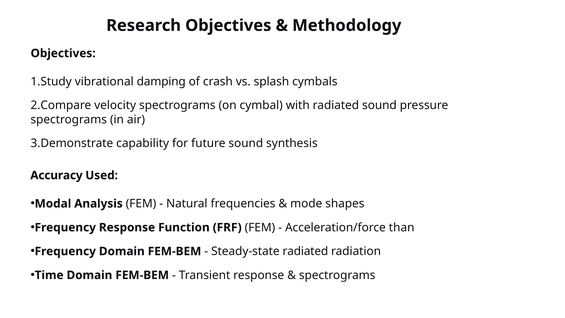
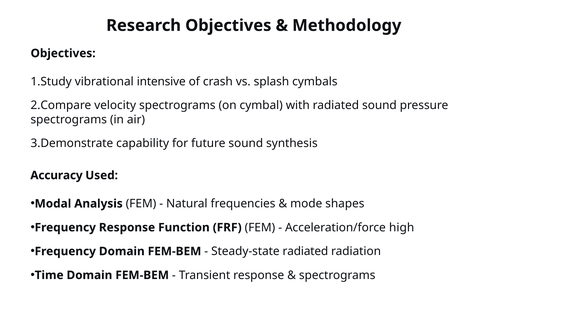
damping: damping -> intensive
than: than -> high
